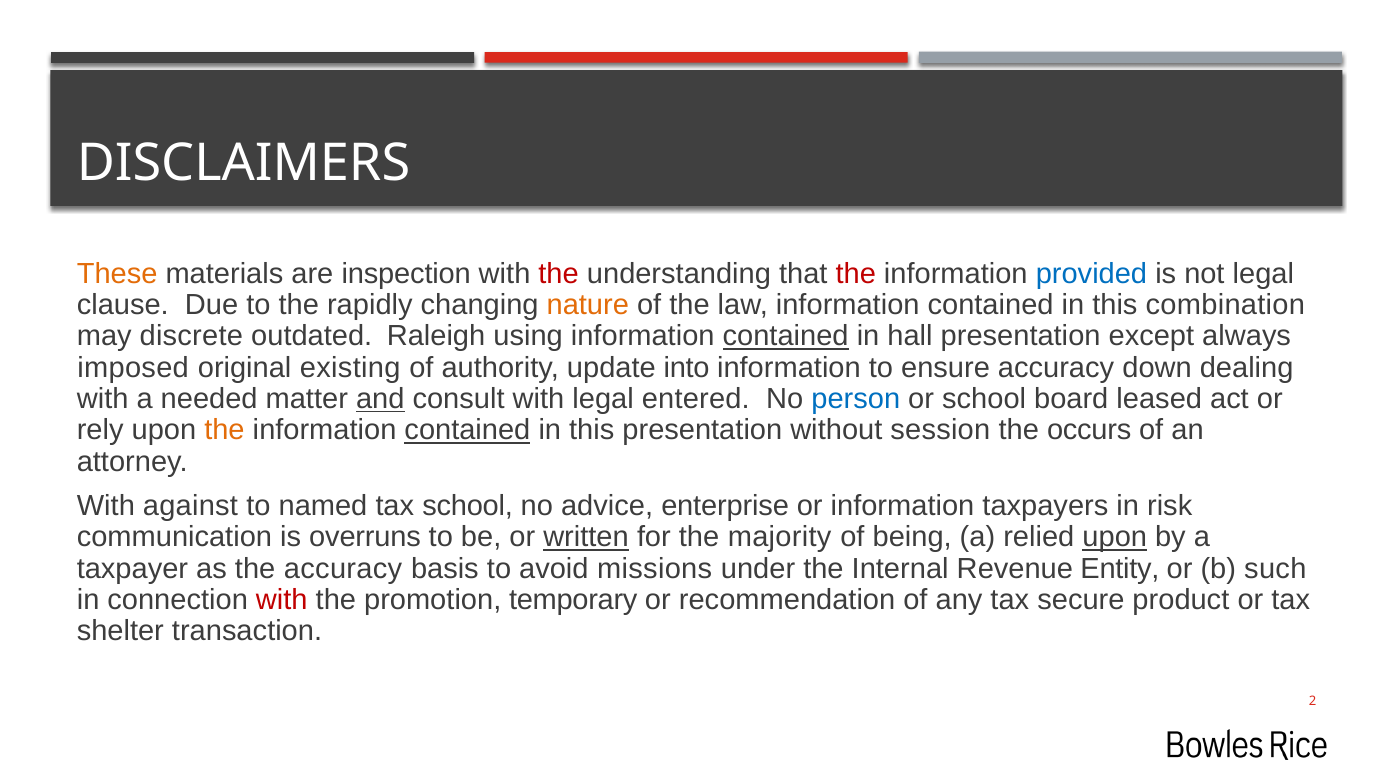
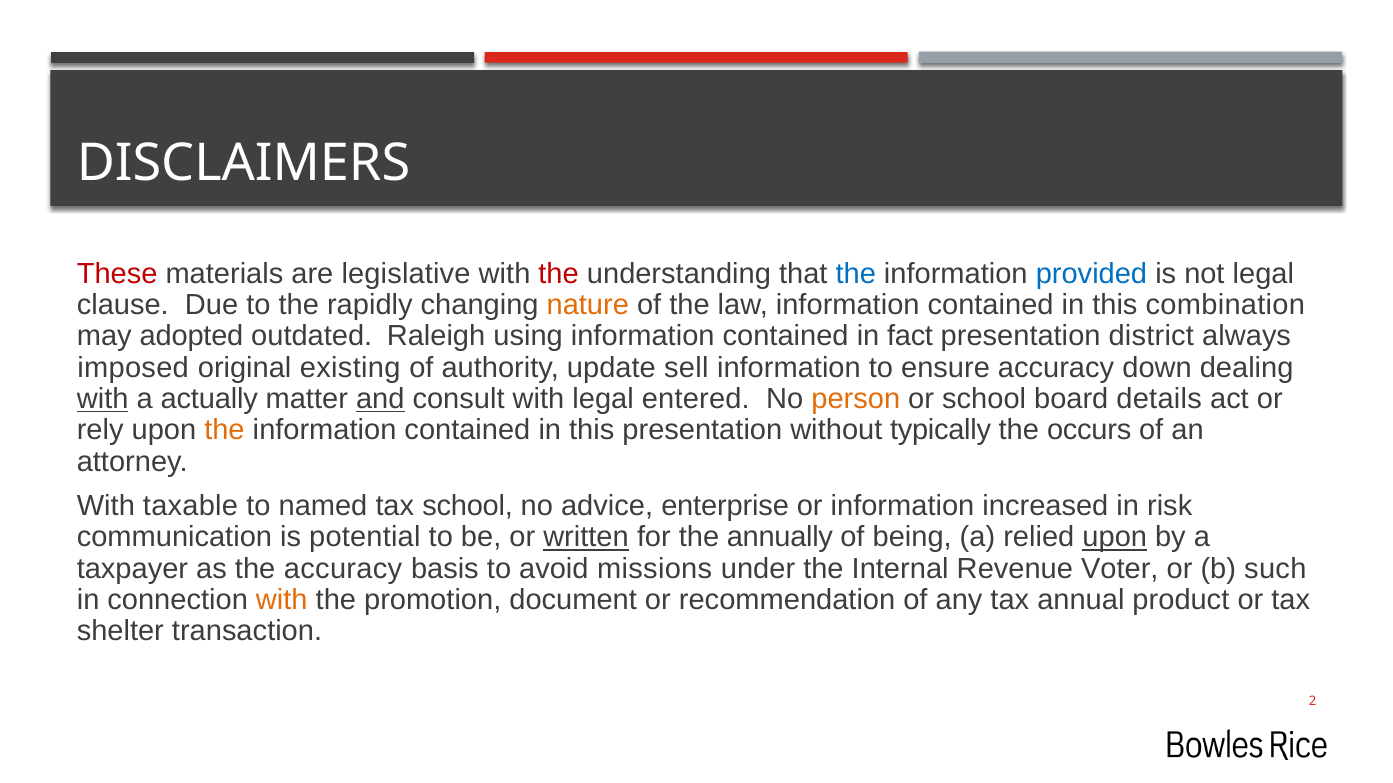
These colour: orange -> red
inspection: inspection -> legislative
the at (856, 274) colour: red -> blue
discrete: discrete -> adopted
contained at (786, 336) underline: present -> none
hall: hall -> fact
except: except -> district
into: into -> sell
with at (103, 399) underline: none -> present
needed: needed -> actually
person colour: blue -> orange
leased: leased -> details
contained at (467, 431) underline: present -> none
session: session -> typically
against: against -> taxable
taxpayers: taxpayers -> increased
overruns: overruns -> potential
majority: majority -> annually
Entity: Entity -> Voter
with at (282, 600) colour: red -> orange
temporary: temporary -> document
secure: secure -> annual
